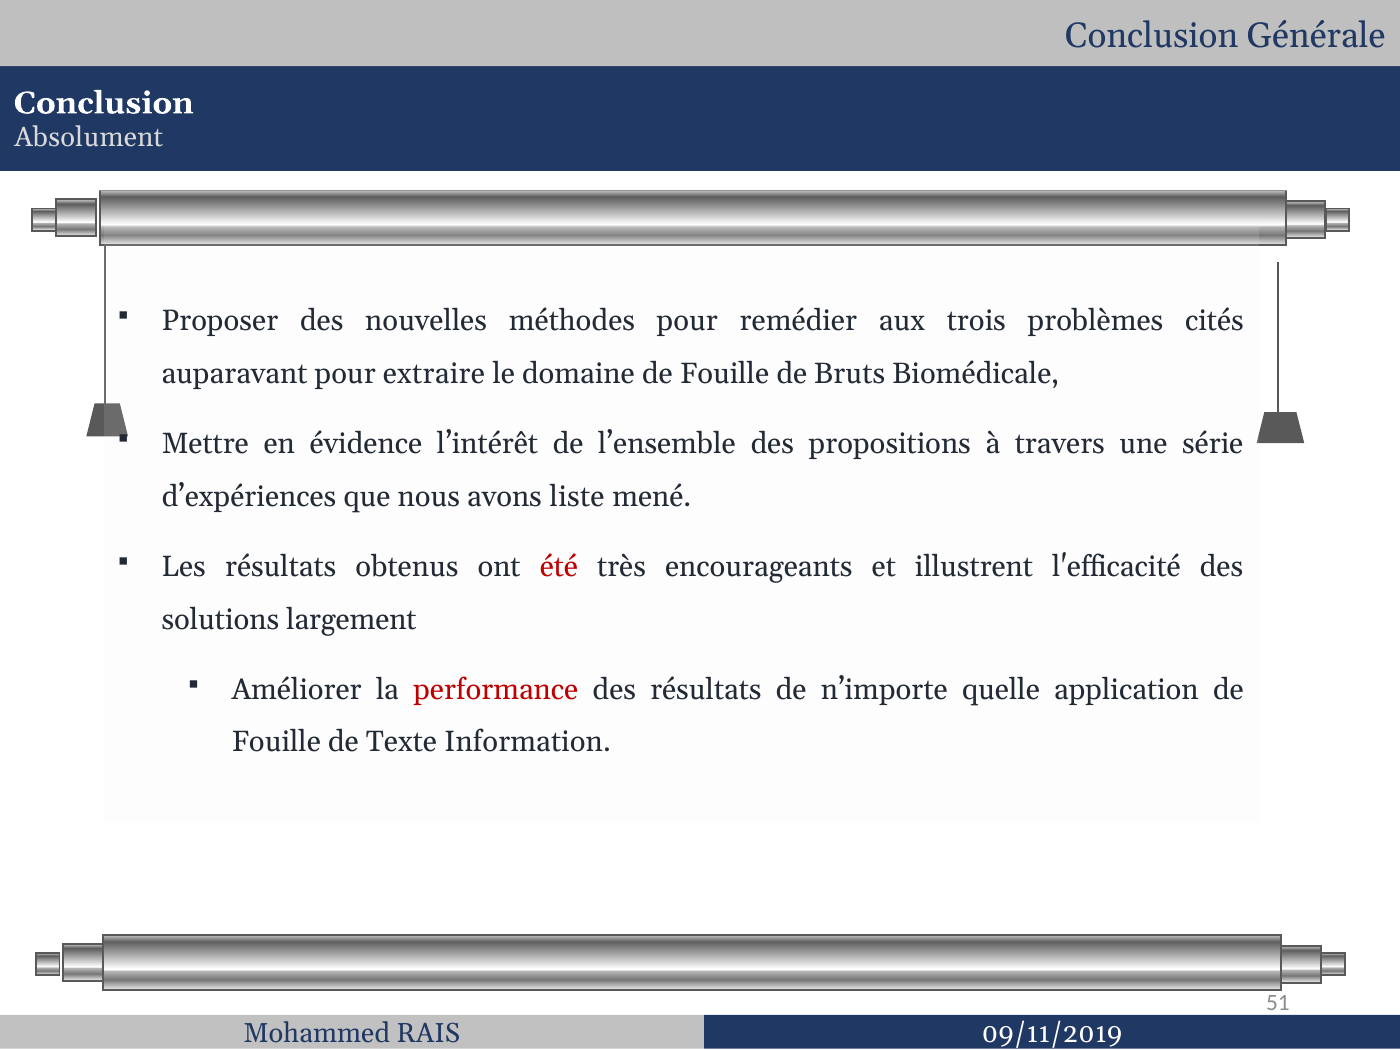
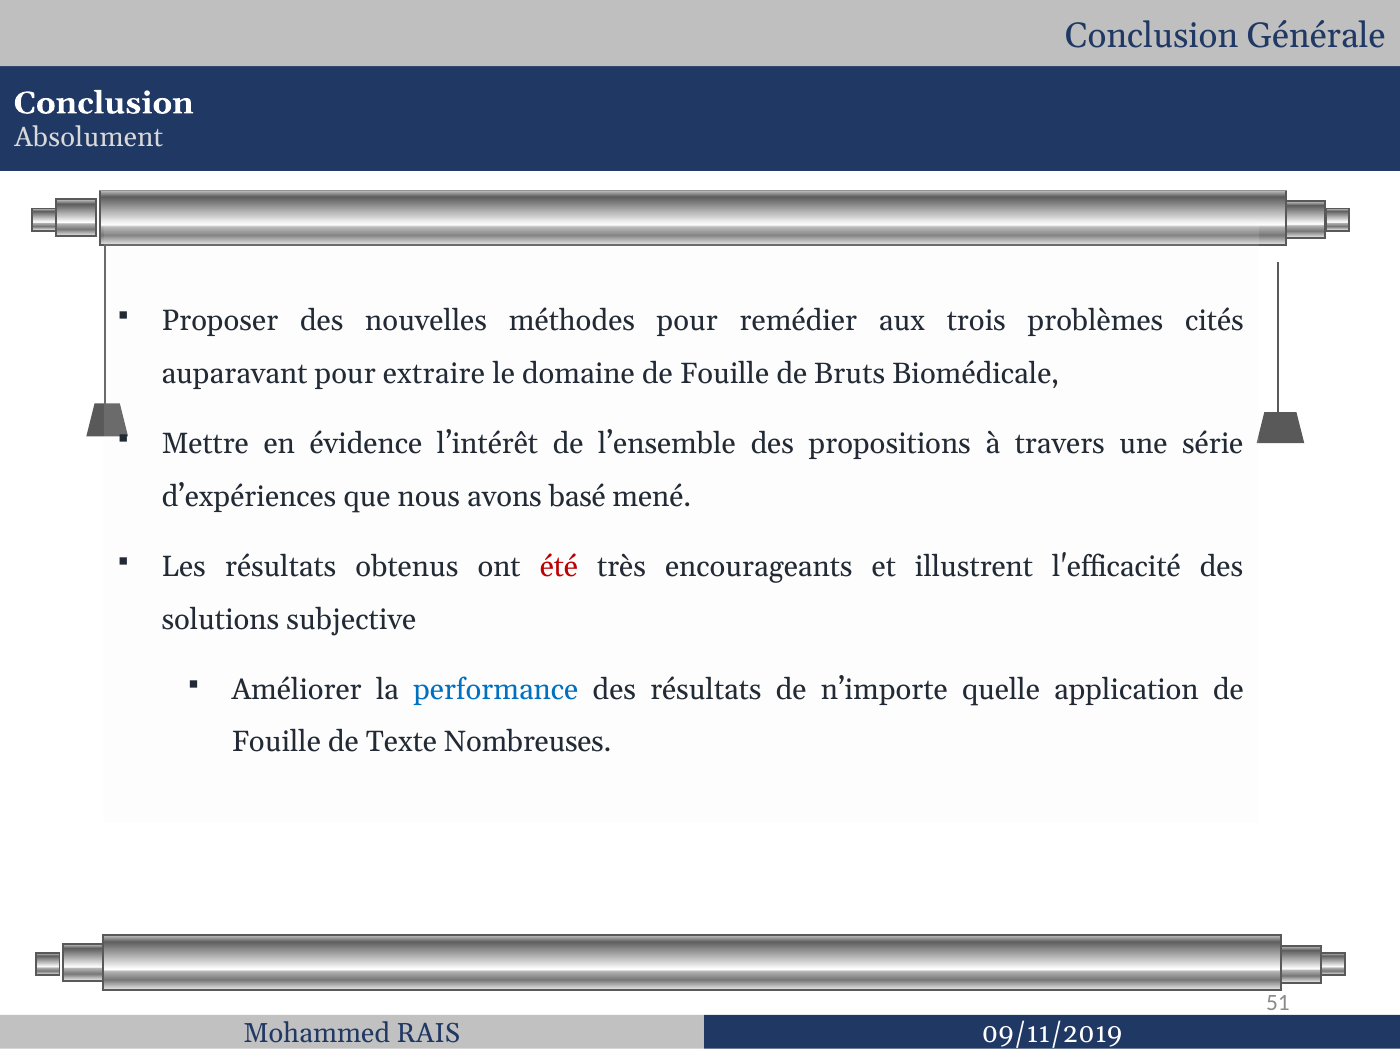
liste: liste -> basé
largement: largement -> subjective
performance colour: red -> blue
Information: Information -> Nombreuses
